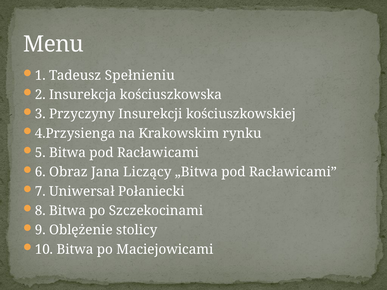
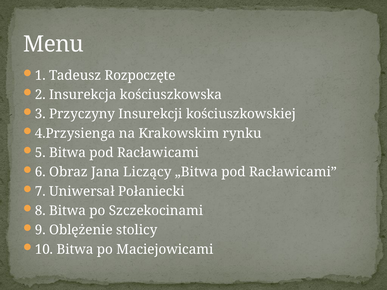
Spełnieniu: Spełnieniu -> Rozpoczęte
